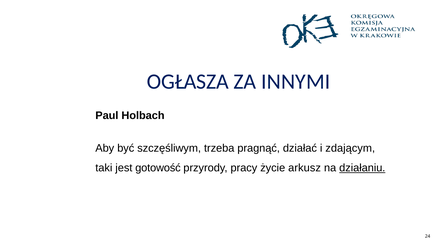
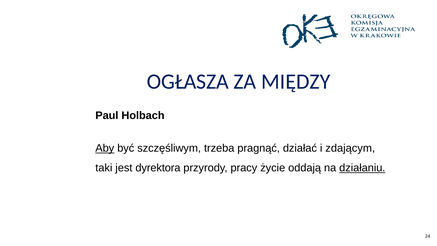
INNYMI: INNYMI -> MIĘDZY
Aby underline: none -> present
gotowość: gotowość -> dyrektora
arkusz: arkusz -> oddają
